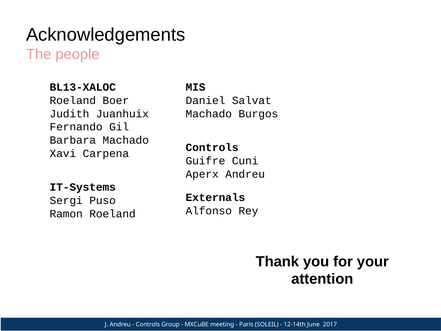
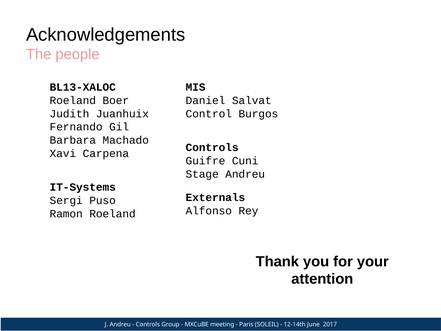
Machado at (209, 114): Machado -> Control
Aperx: Aperx -> Stage
